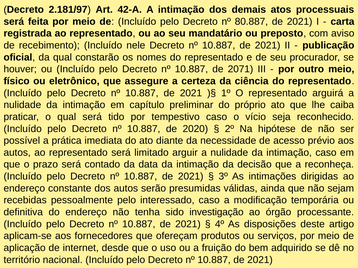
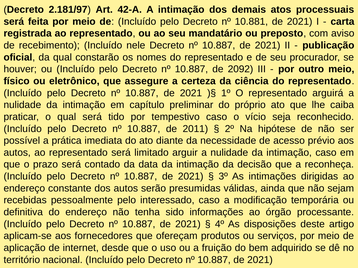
80.887: 80.887 -> 10.881
2071: 2071 -> 2092
2020: 2020 -> 2011
investigação: investigação -> informações
